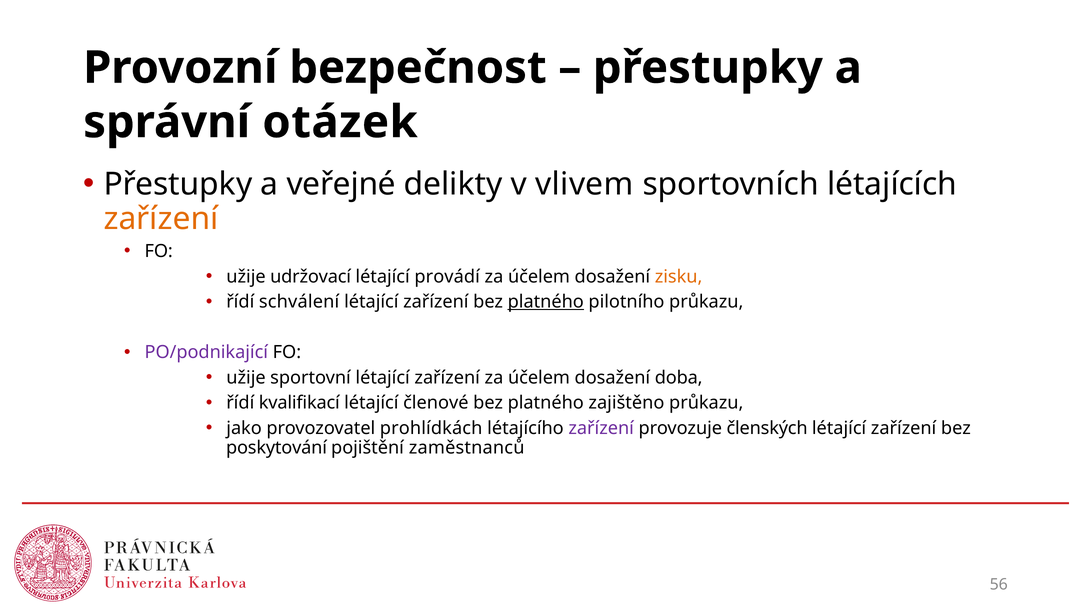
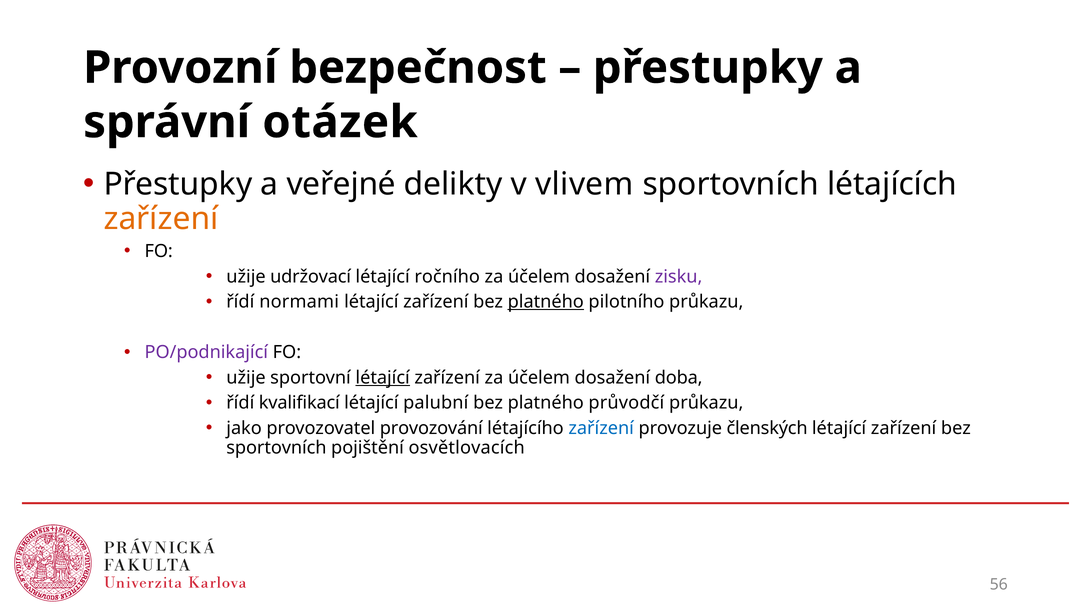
provádí: provádí -> ročního
zisku colour: orange -> purple
schválení: schválení -> normami
létající at (383, 378) underline: none -> present
členové: členové -> palubní
zajištěno: zajištěno -> průvodčí
prohlídkách: prohlídkách -> provozování
zařízení at (601, 429) colour: purple -> blue
poskytování at (277, 448): poskytování -> sportovních
zaměstnanců: zaměstnanců -> osvětlovacích
